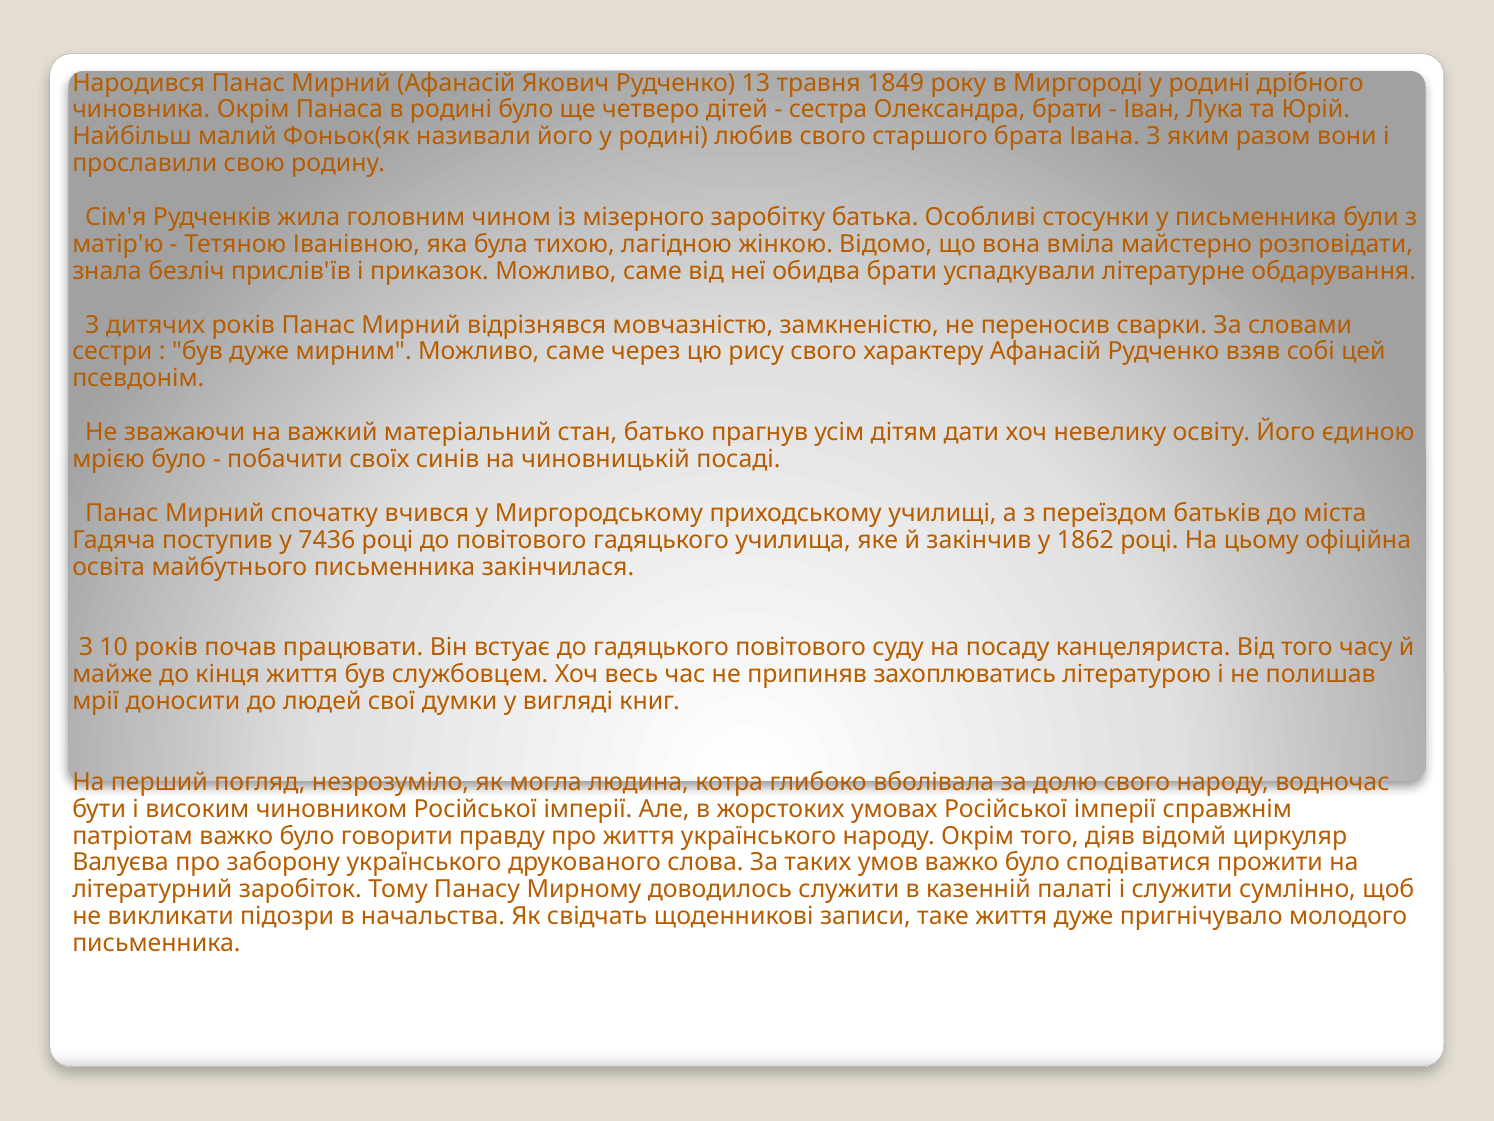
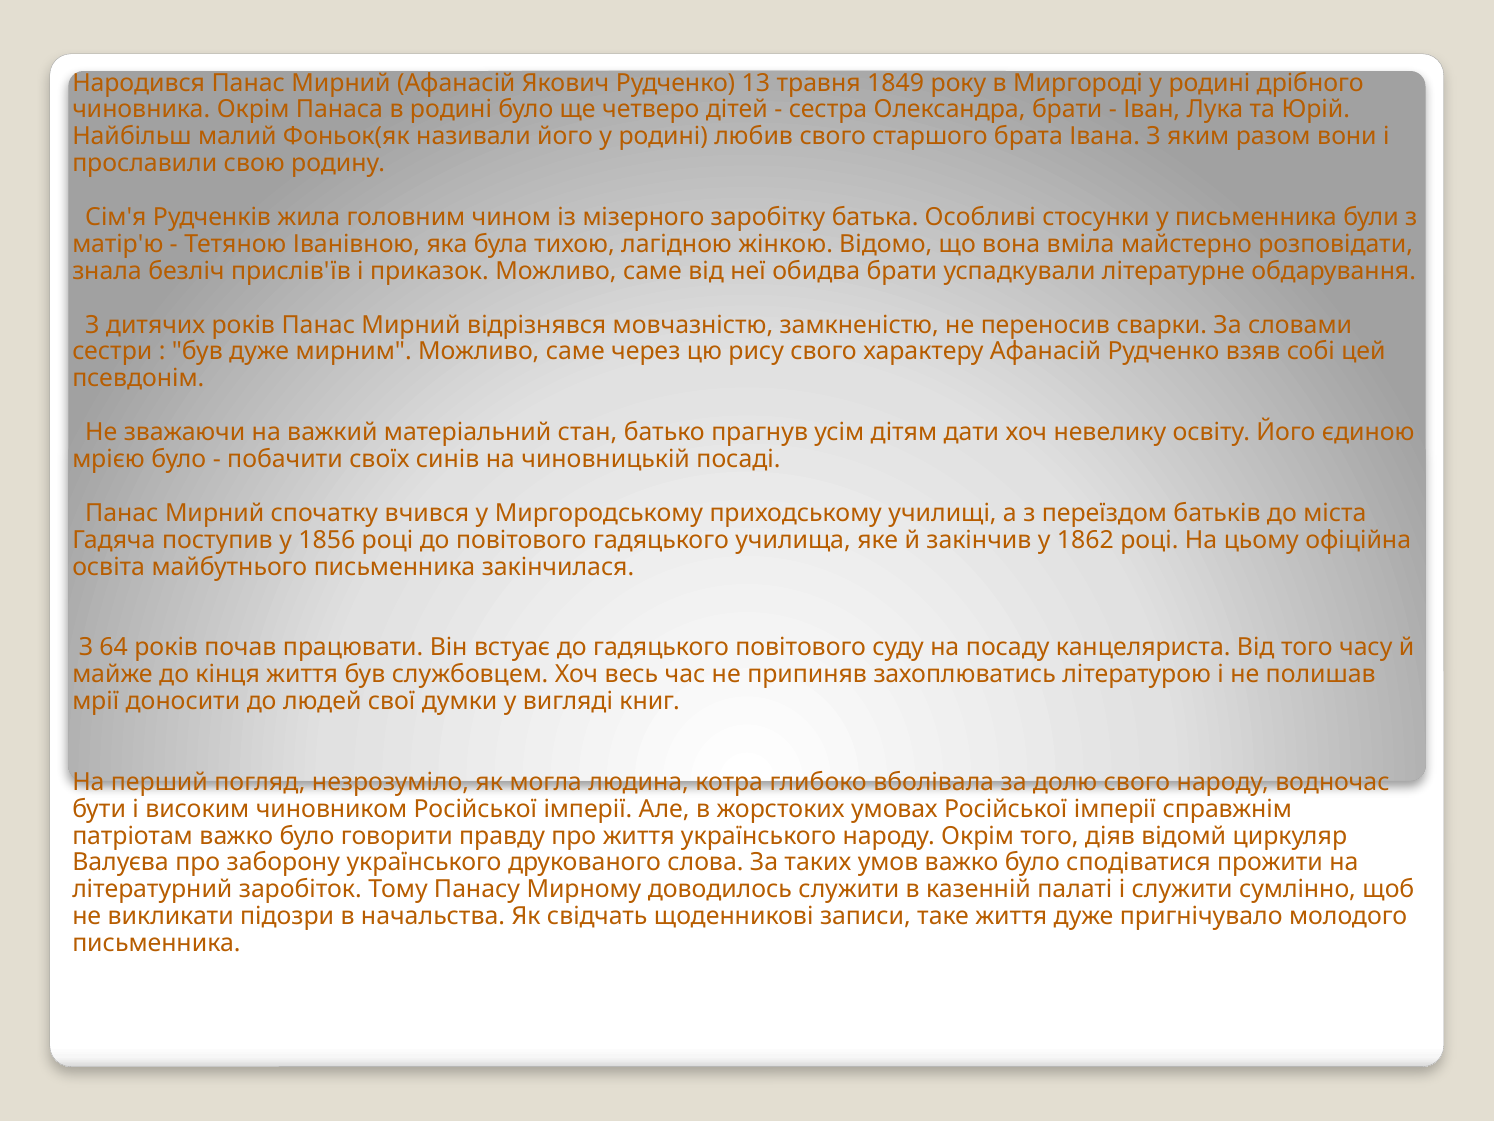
7436: 7436 -> 1856
10: 10 -> 64
